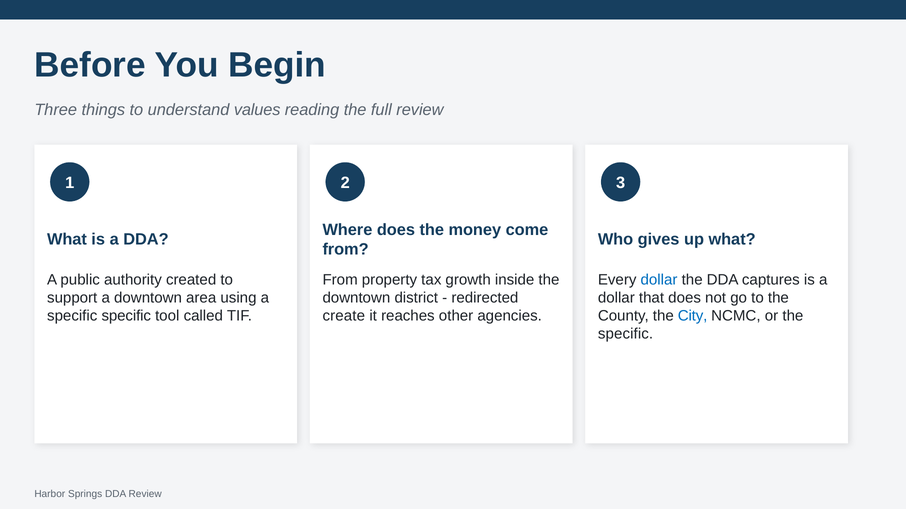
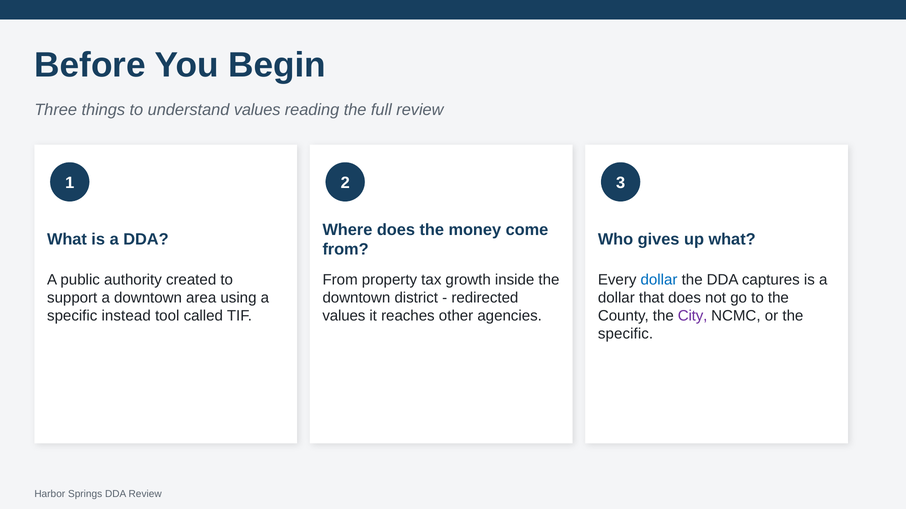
specific specific: specific -> instead
create at (344, 316): create -> values
City colour: blue -> purple
